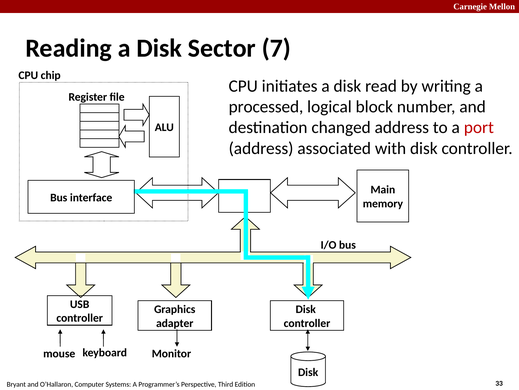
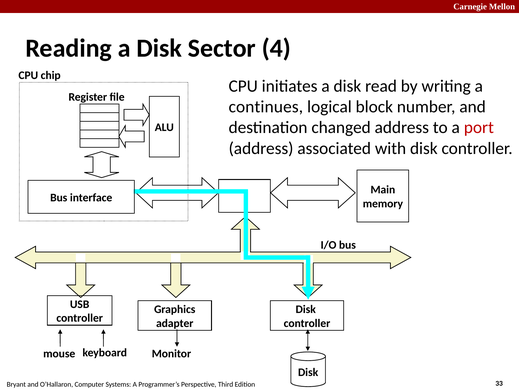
7: 7 -> 4
processed: processed -> continues
